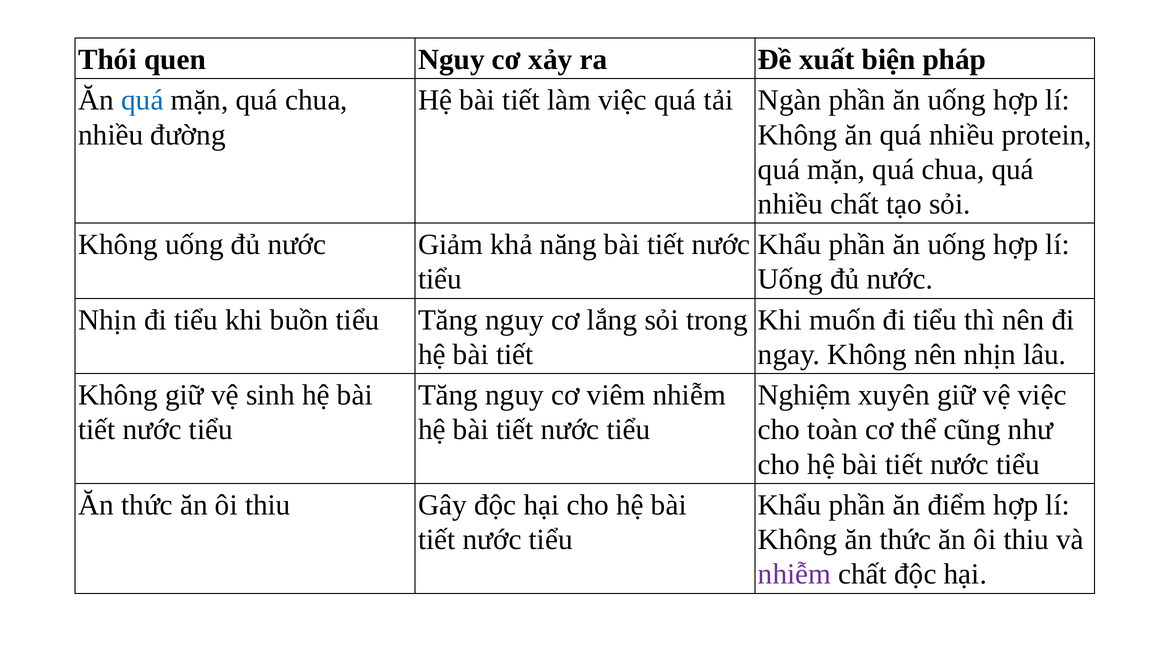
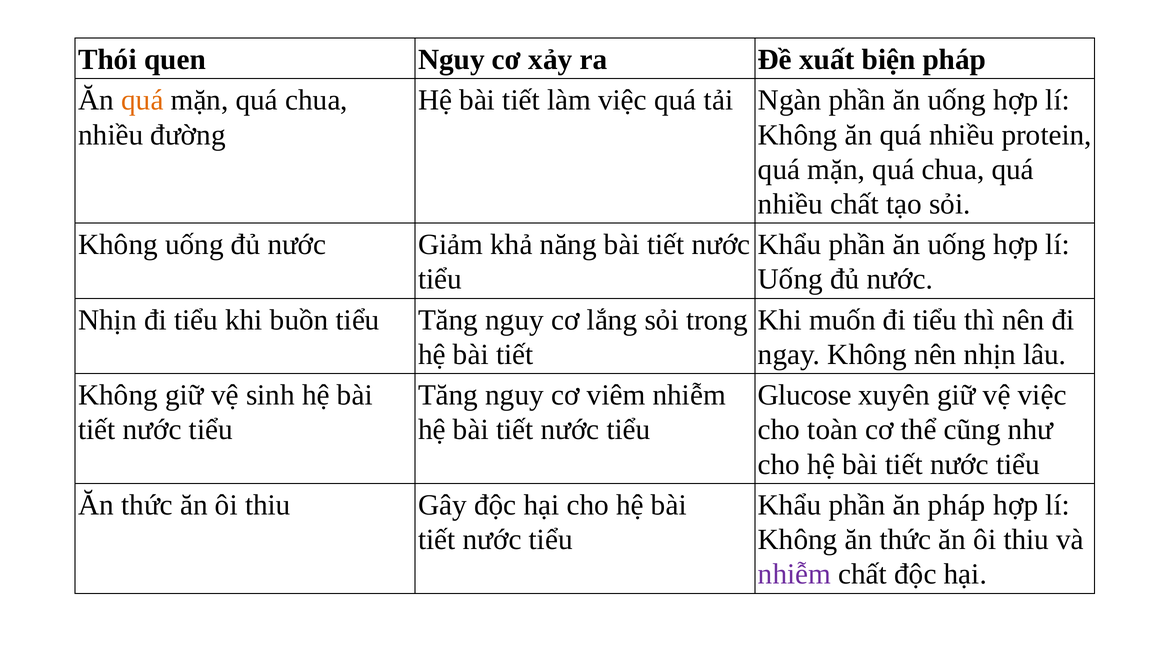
quá at (142, 100) colour: blue -> orange
Nghiệm: Nghiệm -> Glucose
ăn điểm: điểm -> pháp
